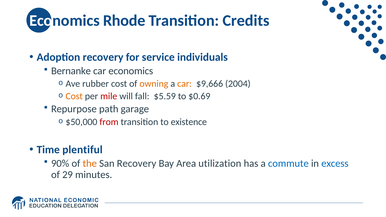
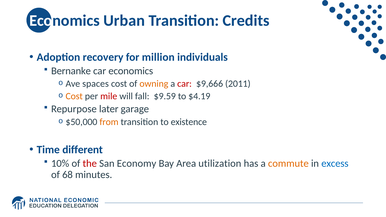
Rhode: Rhode -> Urban
service: service -> million
rubber: rubber -> spaces
car at (185, 84) colour: orange -> red
2004: 2004 -> 2011
$5.59: $5.59 -> $9.59
$0.69: $0.69 -> $4.19
path: path -> later
from colour: red -> orange
plentiful: plentiful -> different
90%: 90% -> 10%
the colour: orange -> red
San Recovery: Recovery -> Economy
commute colour: blue -> orange
29: 29 -> 68
